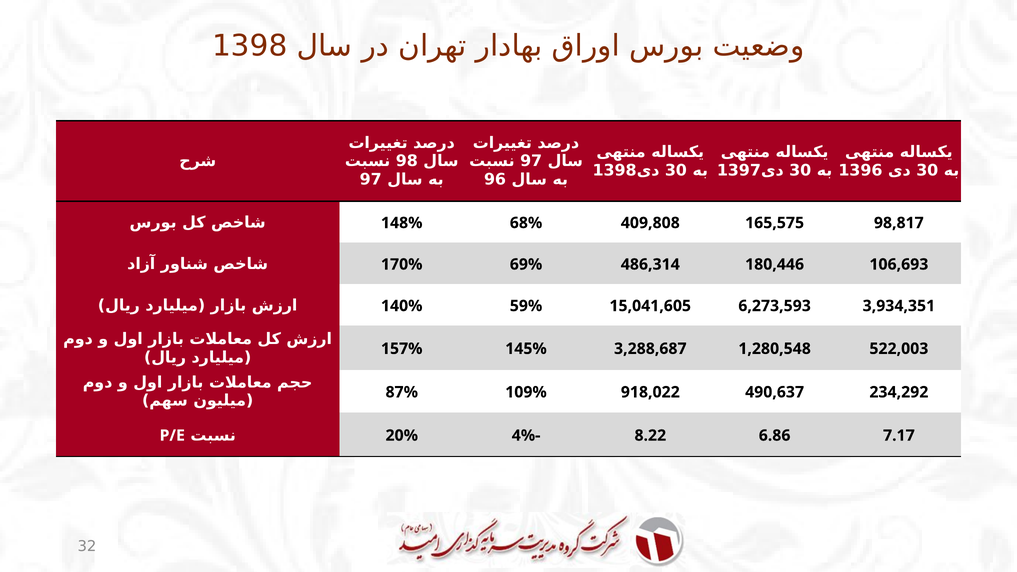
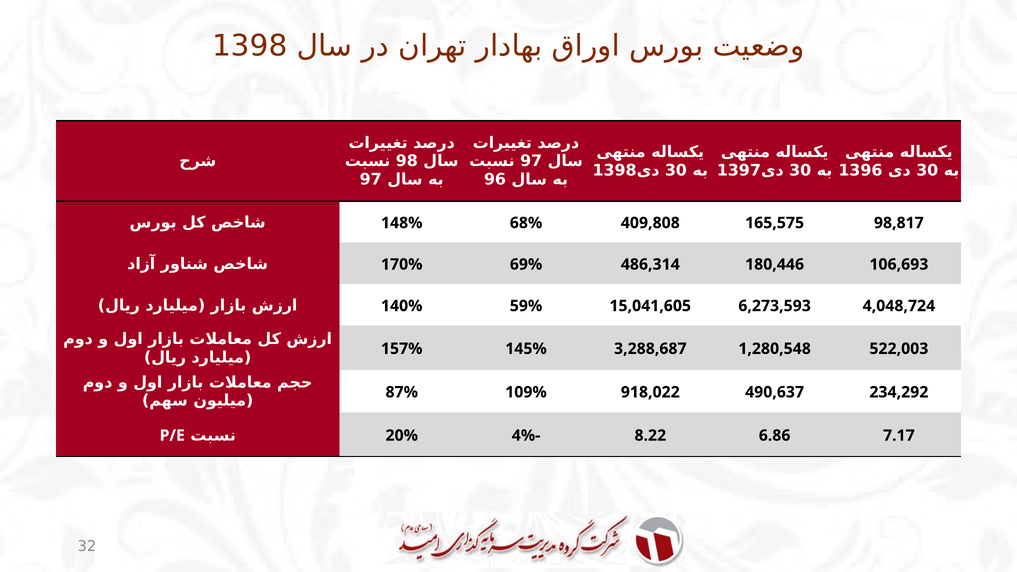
3,934,351: 3,934,351 -> 4,048,724
